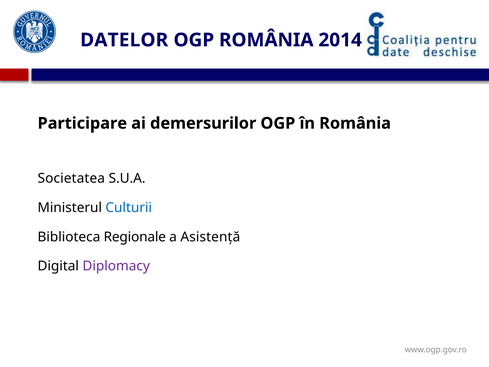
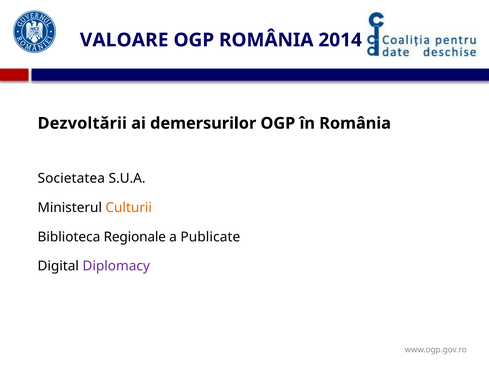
DATELOR: DATELOR -> VALOARE
Participare: Participare -> Dezvoltării
Culturii colour: blue -> orange
Asistență: Asistență -> Publicate
